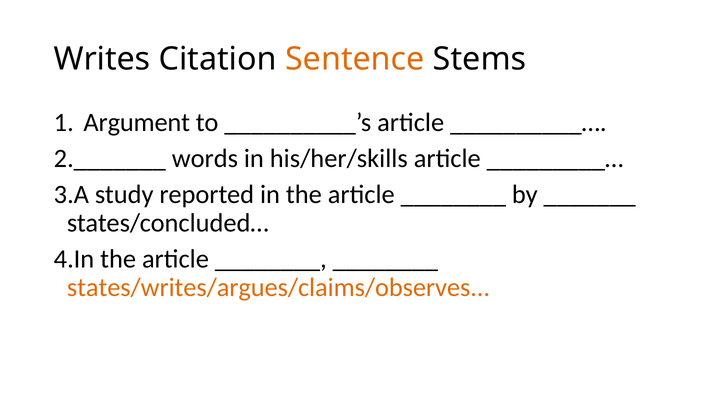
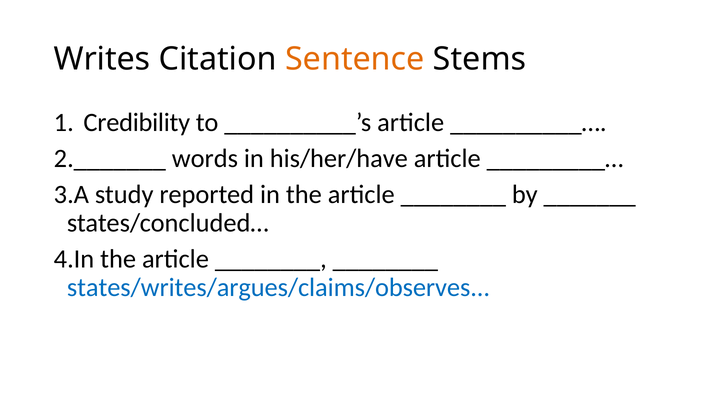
Argument: Argument -> Credibility
his/her/skills: his/her/skills -> his/her/have
states/writes/argues/claims/observes colour: orange -> blue
